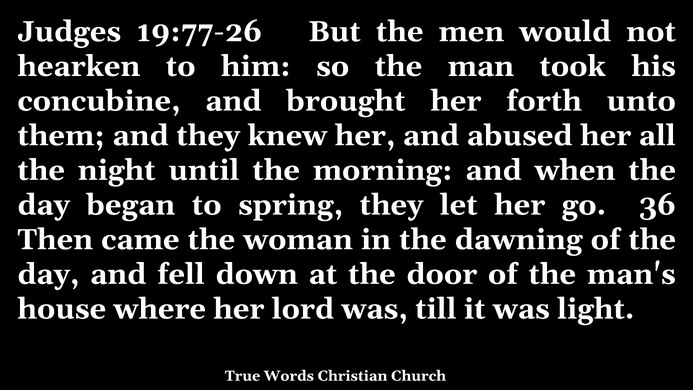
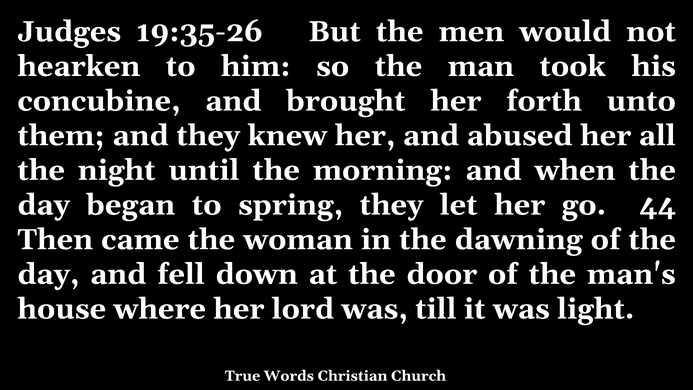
19:77-26: 19:77-26 -> 19:35-26
36: 36 -> 44
